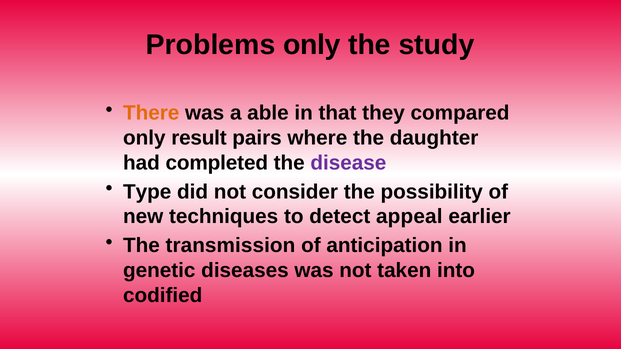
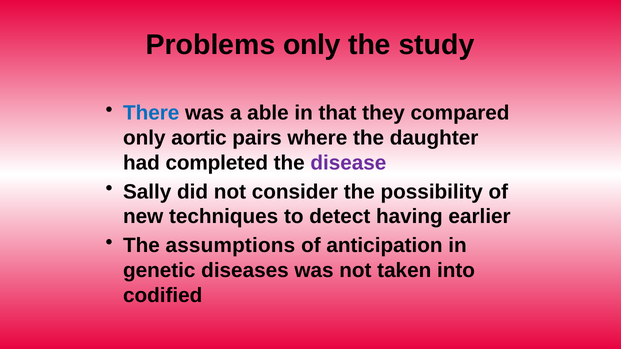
There colour: orange -> blue
result: result -> aortic
Type: Type -> Sally
appeal: appeal -> having
transmission: transmission -> assumptions
